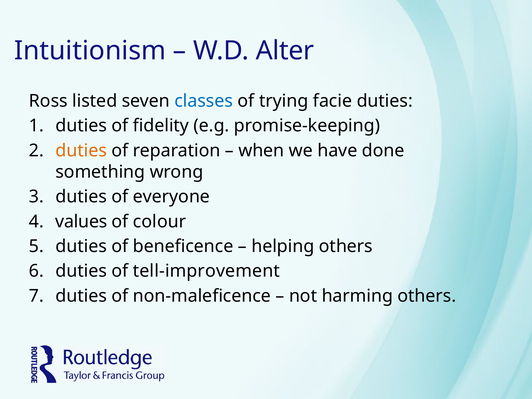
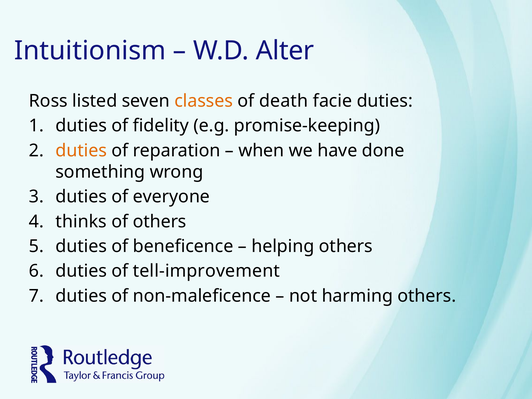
classes colour: blue -> orange
trying: trying -> death
values: values -> thinks
of colour: colour -> others
